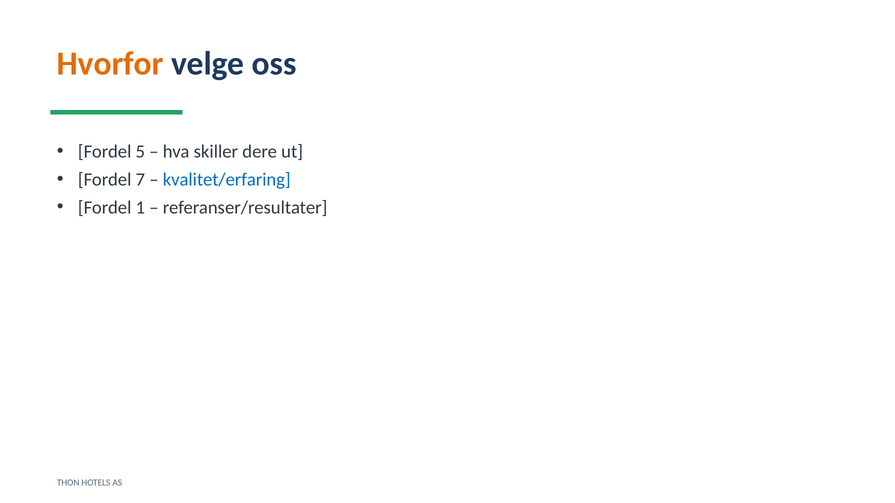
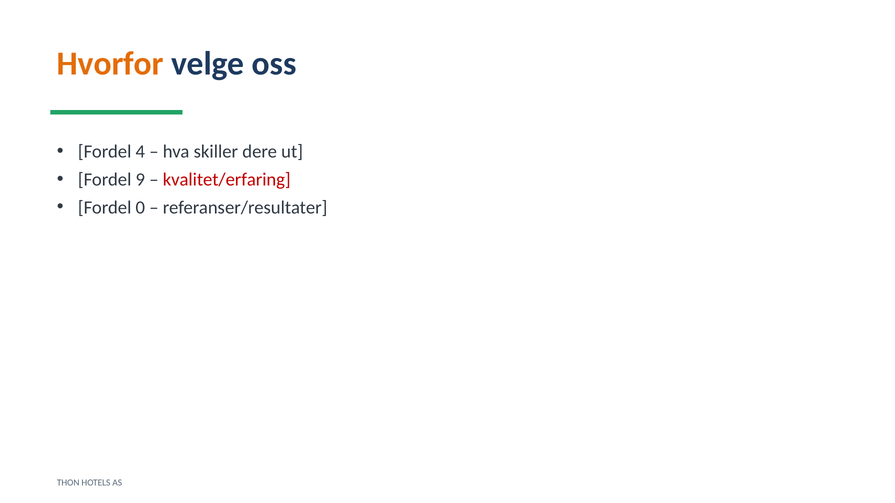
5: 5 -> 4
7: 7 -> 9
kvalitet/erfaring colour: blue -> red
1: 1 -> 0
